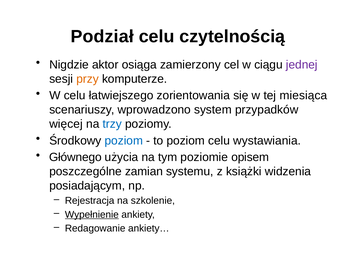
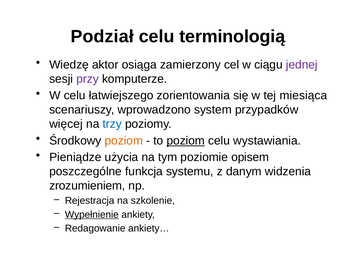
czytelnością: czytelnością -> terminologią
Nigdzie: Nigdzie -> Wiedzę
przy colour: orange -> purple
poziom at (124, 141) colour: blue -> orange
poziom at (186, 141) underline: none -> present
Głównego: Głównego -> Pieniądze
zamian: zamian -> funkcja
książki: książki -> danym
posiadającym: posiadającym -> zrozumieniem
